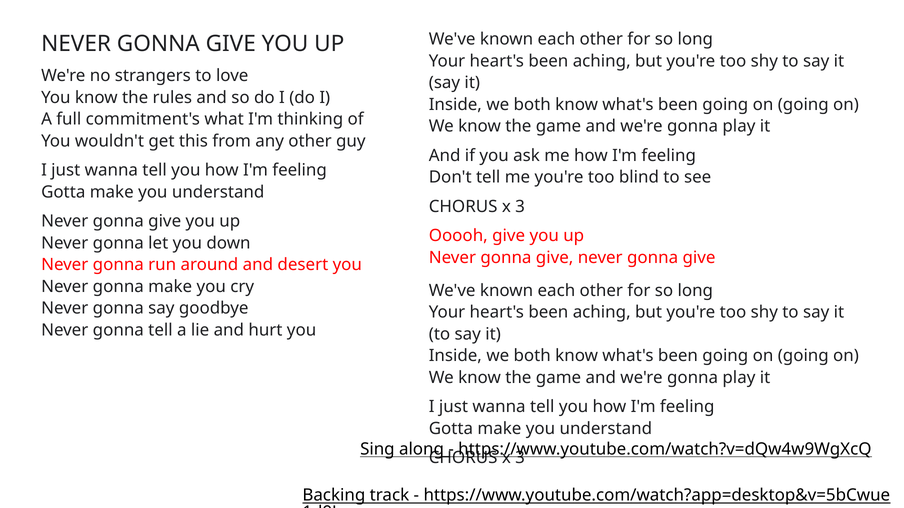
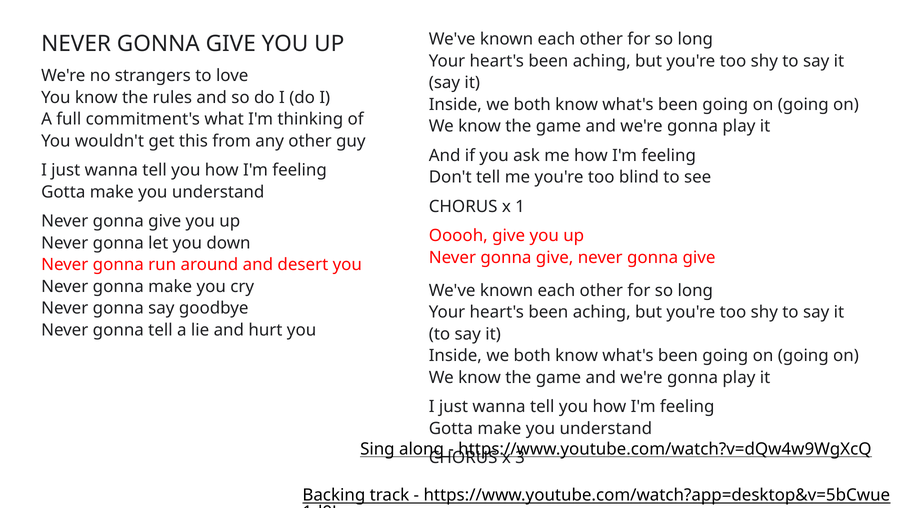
3 at (520, 207): 3 -> 1
